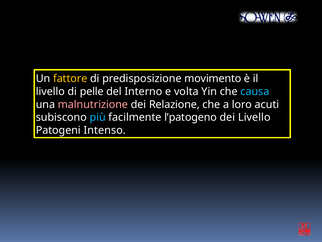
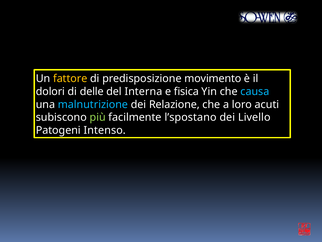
livello at (50, 91): livello -> dolori
pelle: pelle -> delle
Interno: Interno -> Interna
volta: volta -> fisica
malnutrizione colour: pink -> light blue
più colour: light blue -> light green
l’patogeno: l’patogeno -> l’spostano
